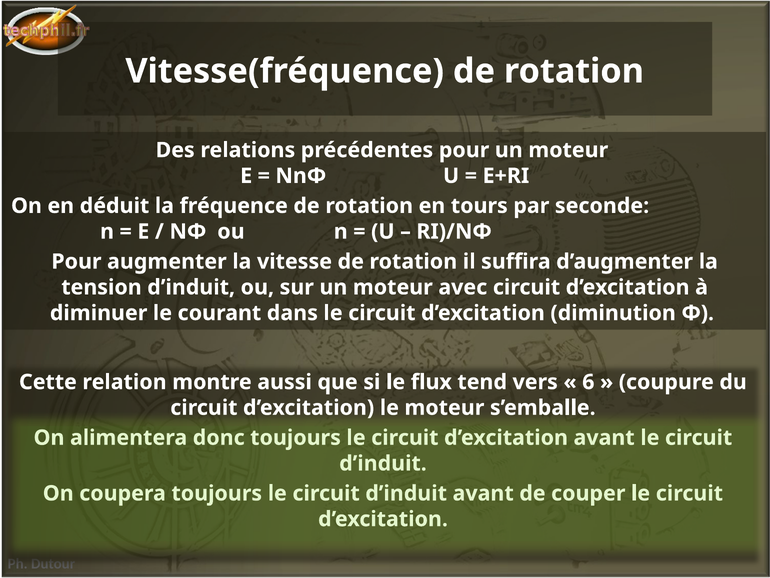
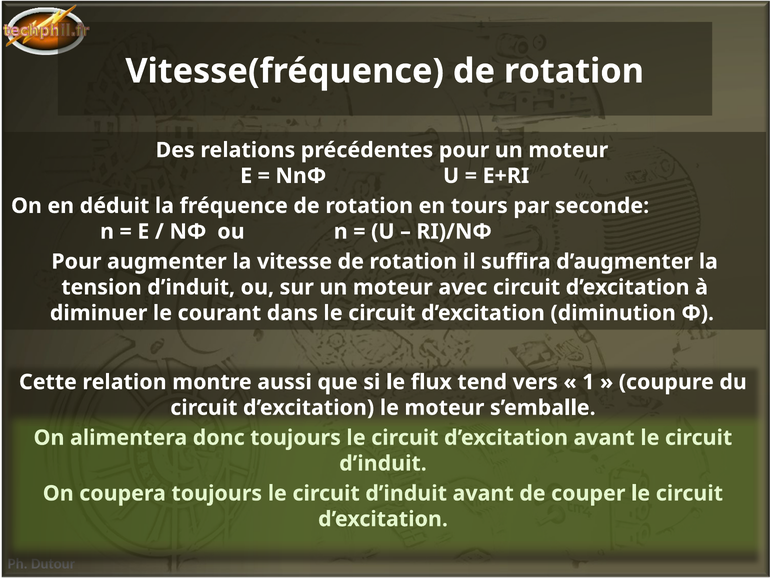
6: 6 -> 1
